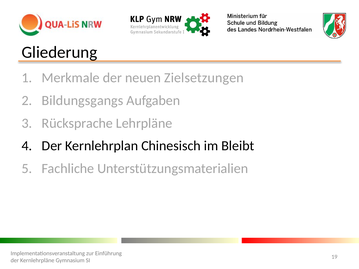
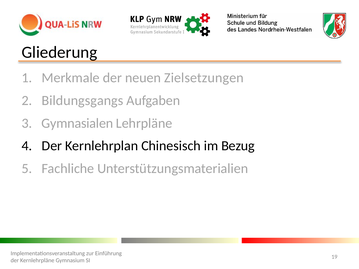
Rücksprache: Rücksprache -> Gymnasialen
Bleibt: Bleibt -> Bezug
